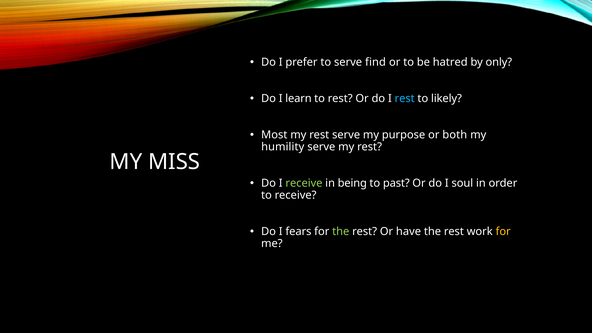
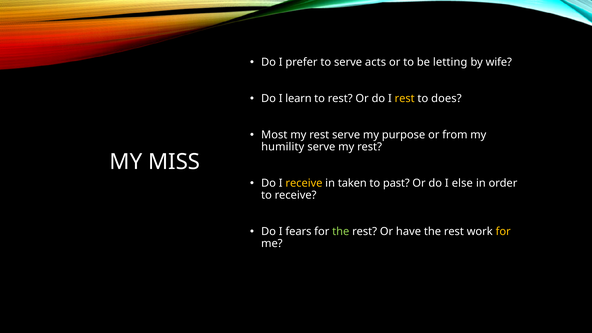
find: find -> acts
hatred: hatred -> letting
only: only -> wife
rest at (405, 99) colour: light blue -> yellow
likely: likely -> does
both: both -> from
receive at (304, 183) colour: light green -> yellow
being: being -> taken
soul: soul -> else
